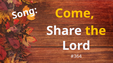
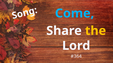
Come colour: yellow -> light blue
